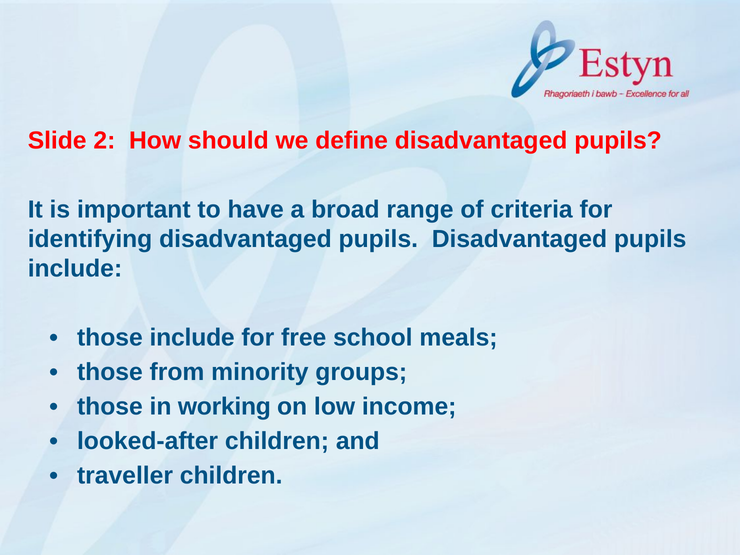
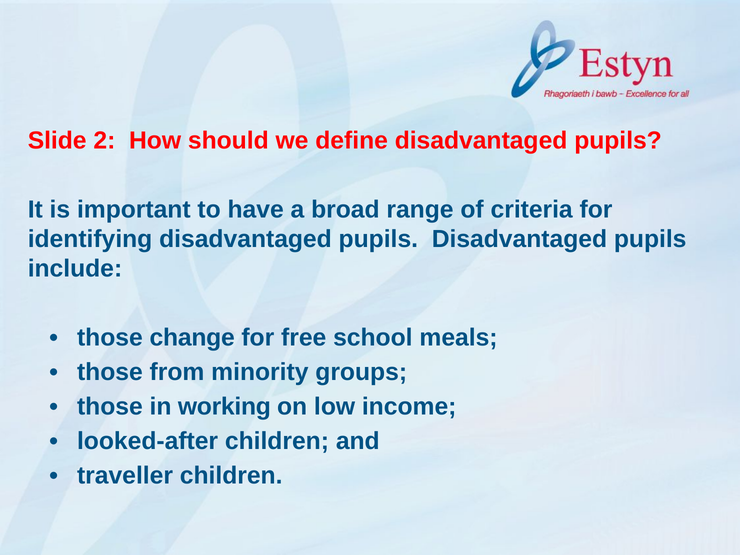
those include: include -> change
